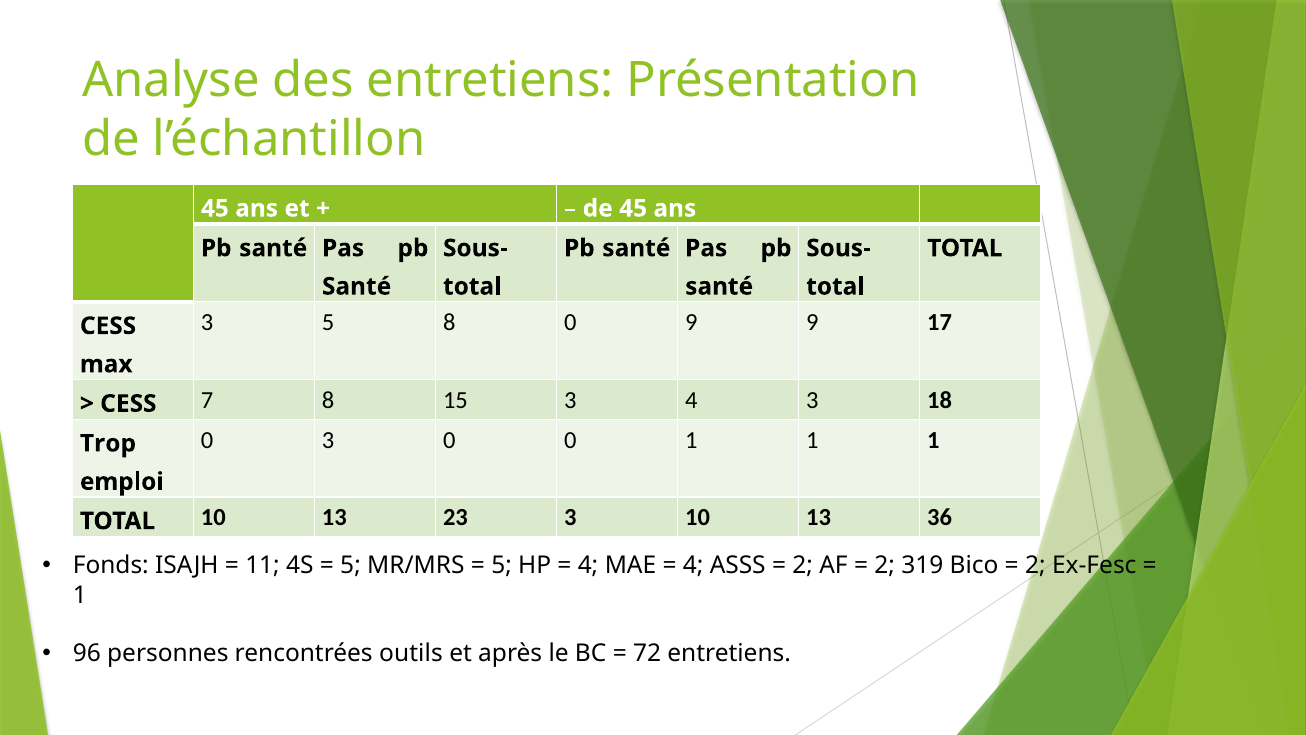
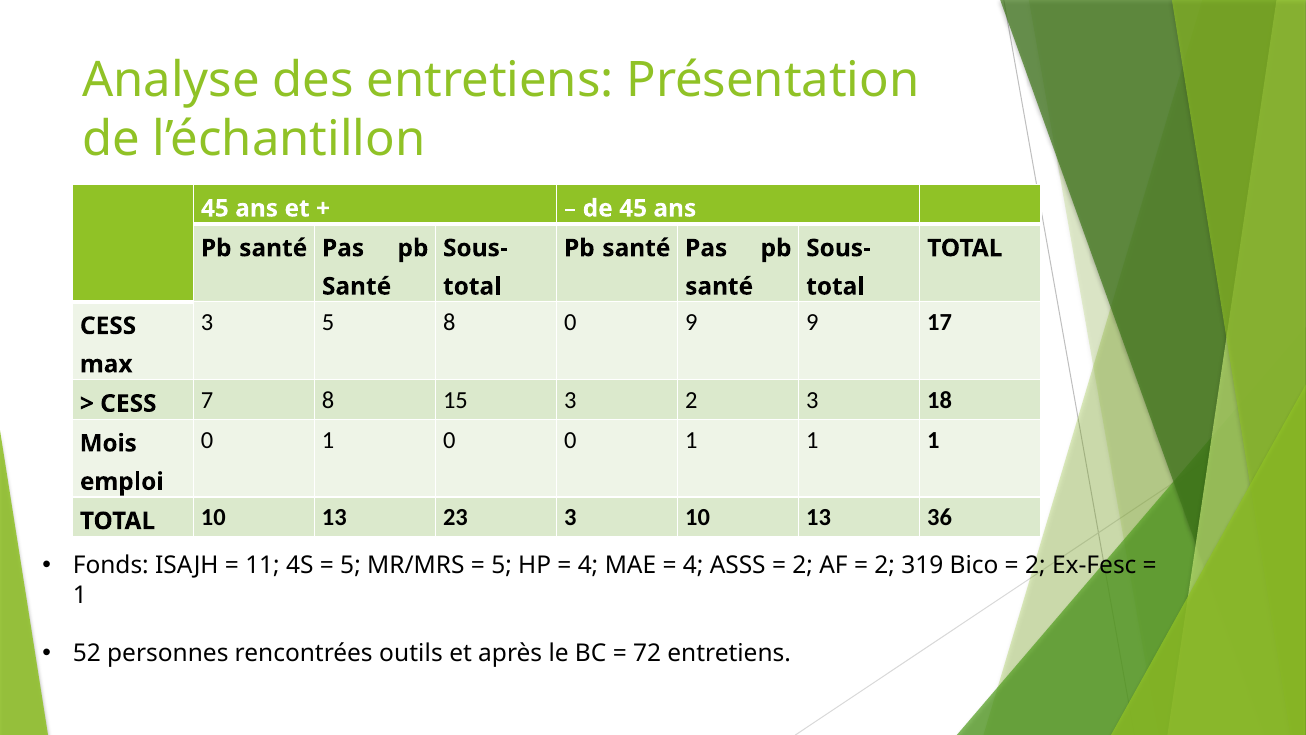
3 4: 4 -> 2
3 at (328, 440): 3 -> 1
Trop: Trop -> Mois
96: 96 -> 52
